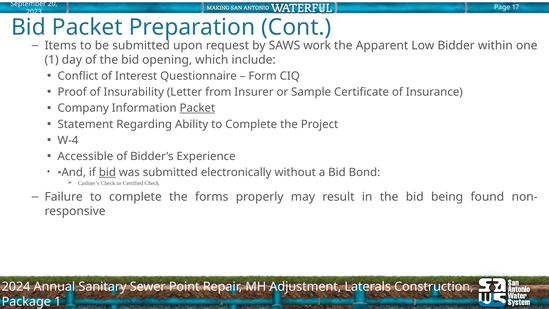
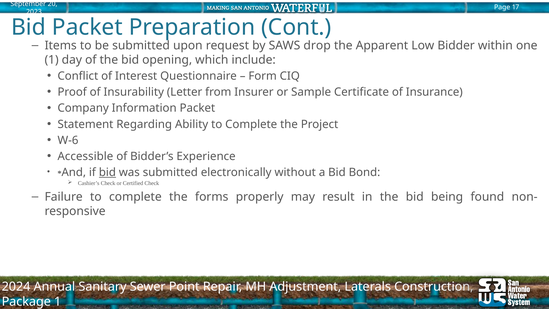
work: work -> drop
Packet at (197, 108) underline: present -> none
W-4: W-4 -> W-6
